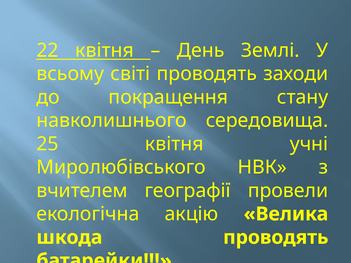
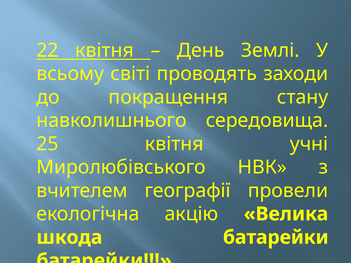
шкода проводять: проводять -> батарейки
